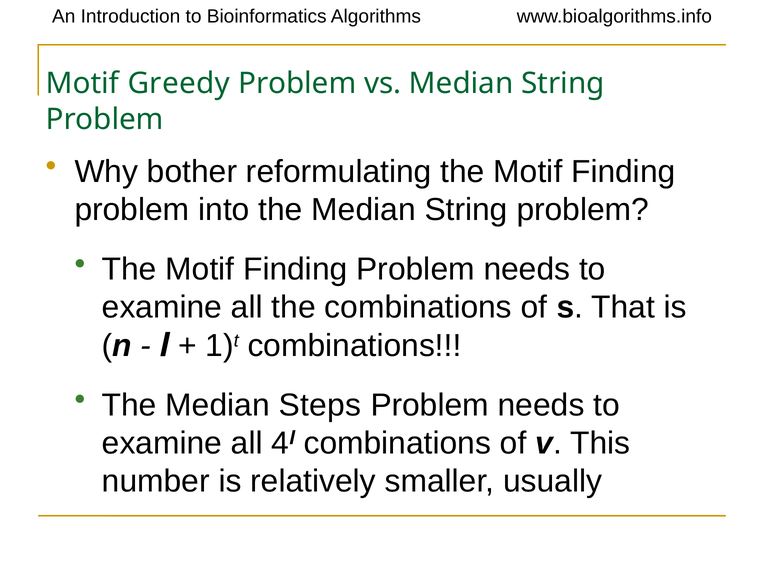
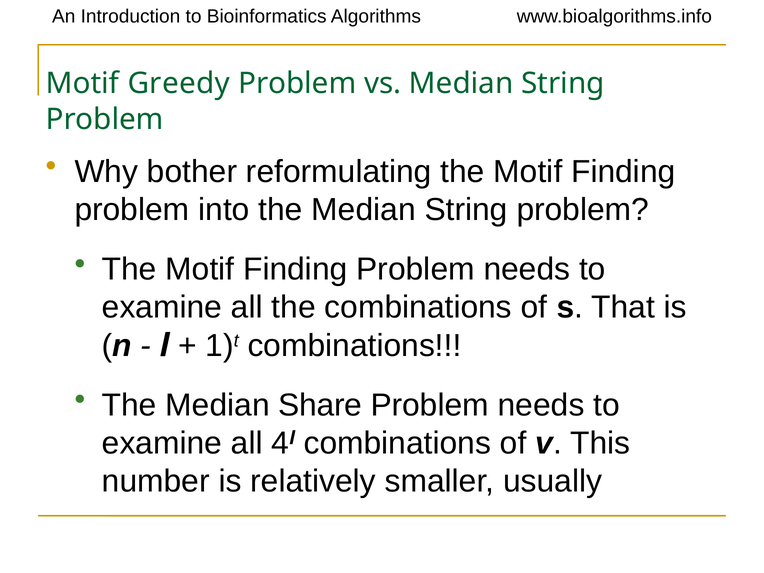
Steps: Steps -> Share
